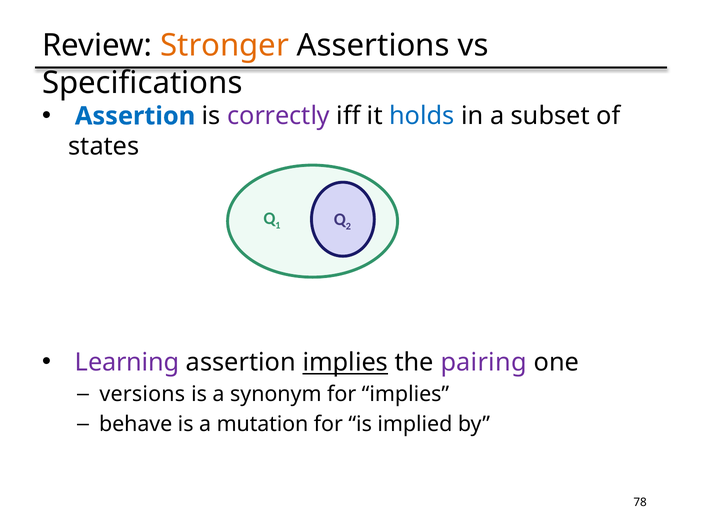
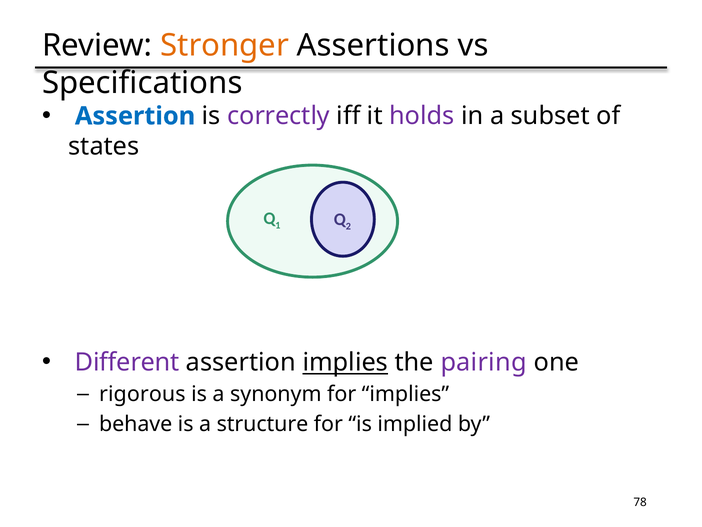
holds colour: blue -> purple
Learning: Learning -> Different
versions: versions -> rigorous
mutation: mutation -> structure
